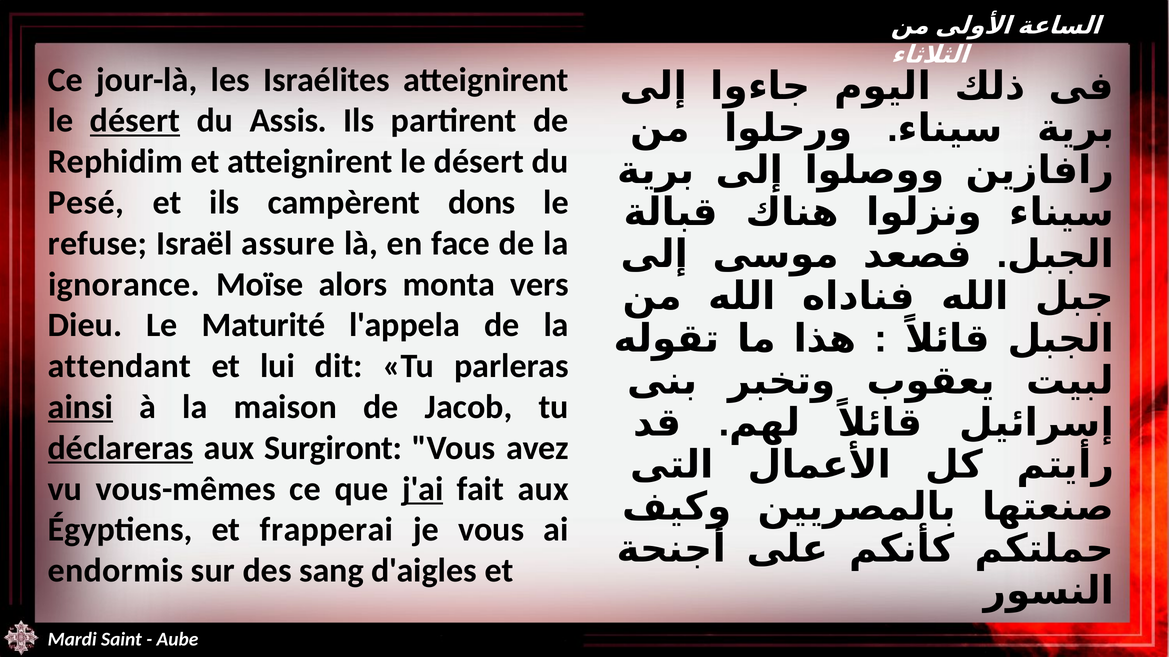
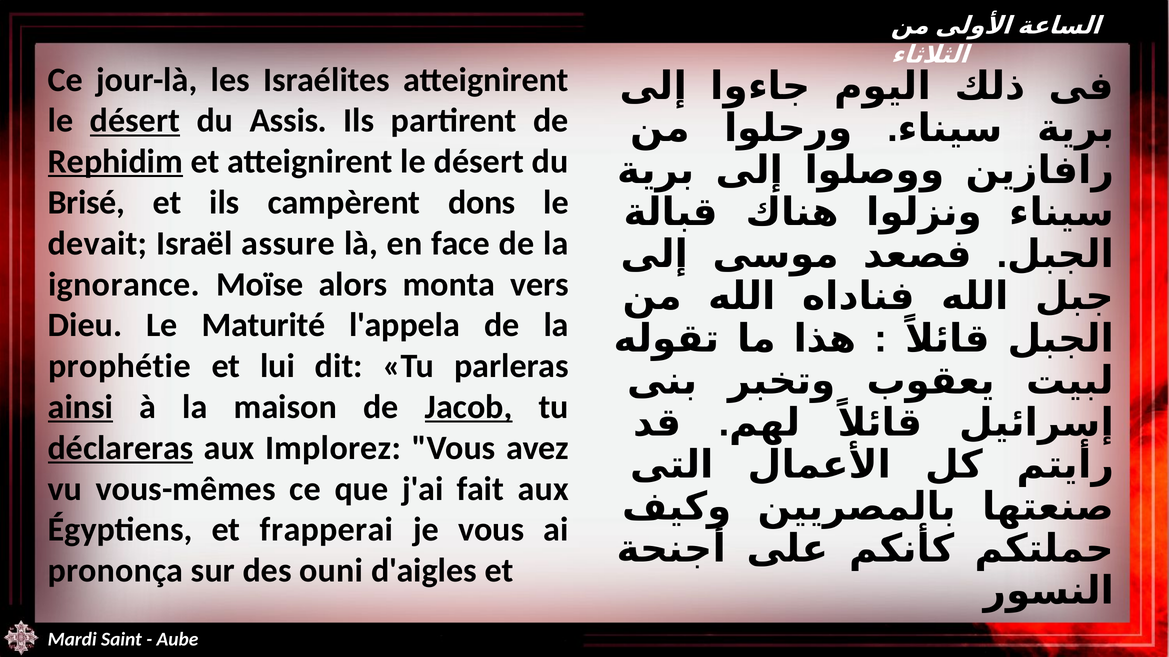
Rephidim underline: none -> present
Pesé: Pesé -> Brisé
refuse: refuse -> devait
attendant: attendant -> prophétie
Jacob underline: none -> present
Surgiront: Surgiront -> Implorez
j'ai underline: present -> none
endormis: endormis -> prononça
sang: sang -> ouni
